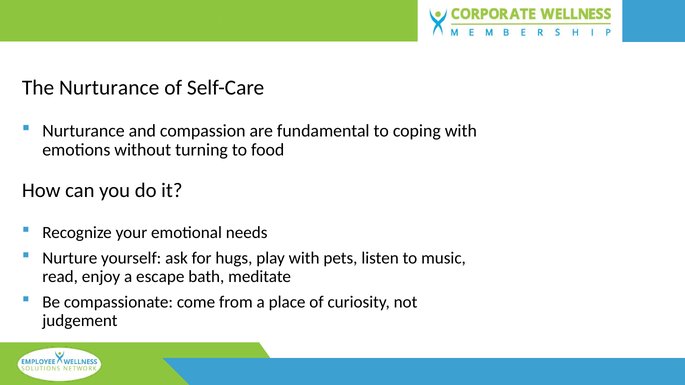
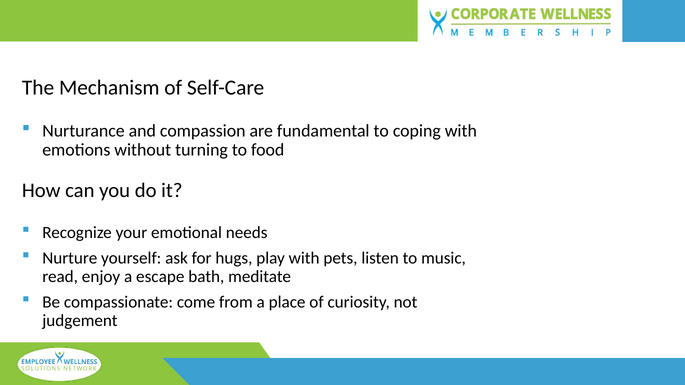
The Nurturance: Nurturance -> Mechanism
